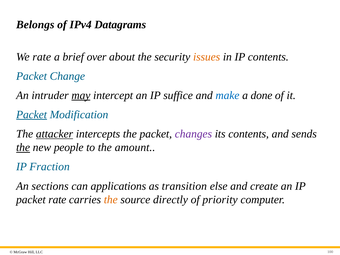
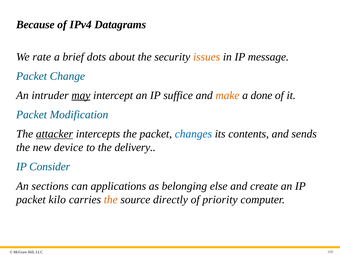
Belongs: Belongs -> Because
over: over -> dots
IP contents: contents -> message
make colour: blue -> orange
Packet at (32, 115) underline: present -> none
changes colour: purple -> blue
the at (23, 147) underline: present -> none
people: people -> device
amount: amount -> delivery
Fraction: Fraction -> Consider
transition: transition -> belonging
packet rate: rate -> kilo
